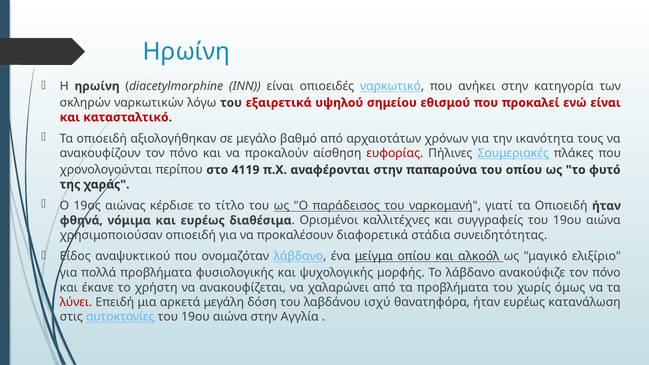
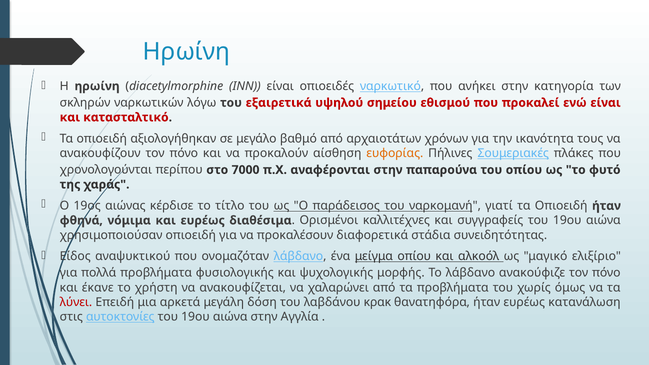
ευφορίας colour: red -> orange
4119: 4119 -> 7000
ισχύ: ισχύ -> κρακ
